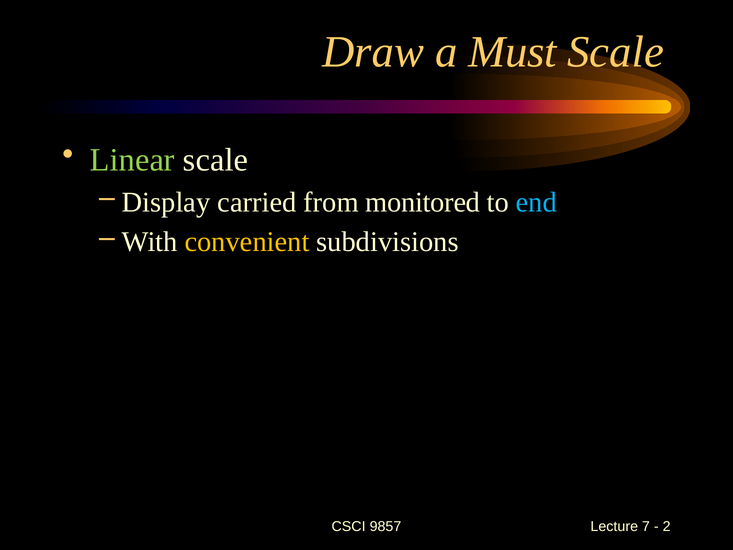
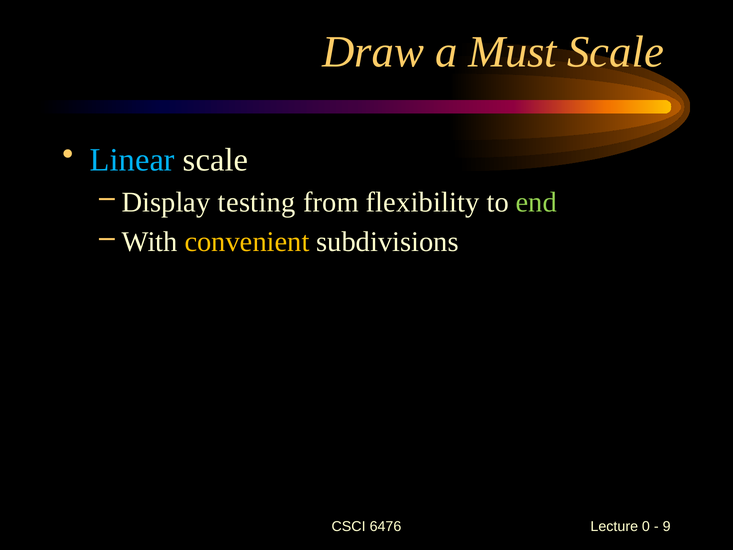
Linear colour: light green -> light blue
carried: carried -> testing
monitored: monitored -> flexibility
end colour: light blue -> light green
9857: 9857 -> 6476
7: 7 -> 0
2: 2 -> 9
